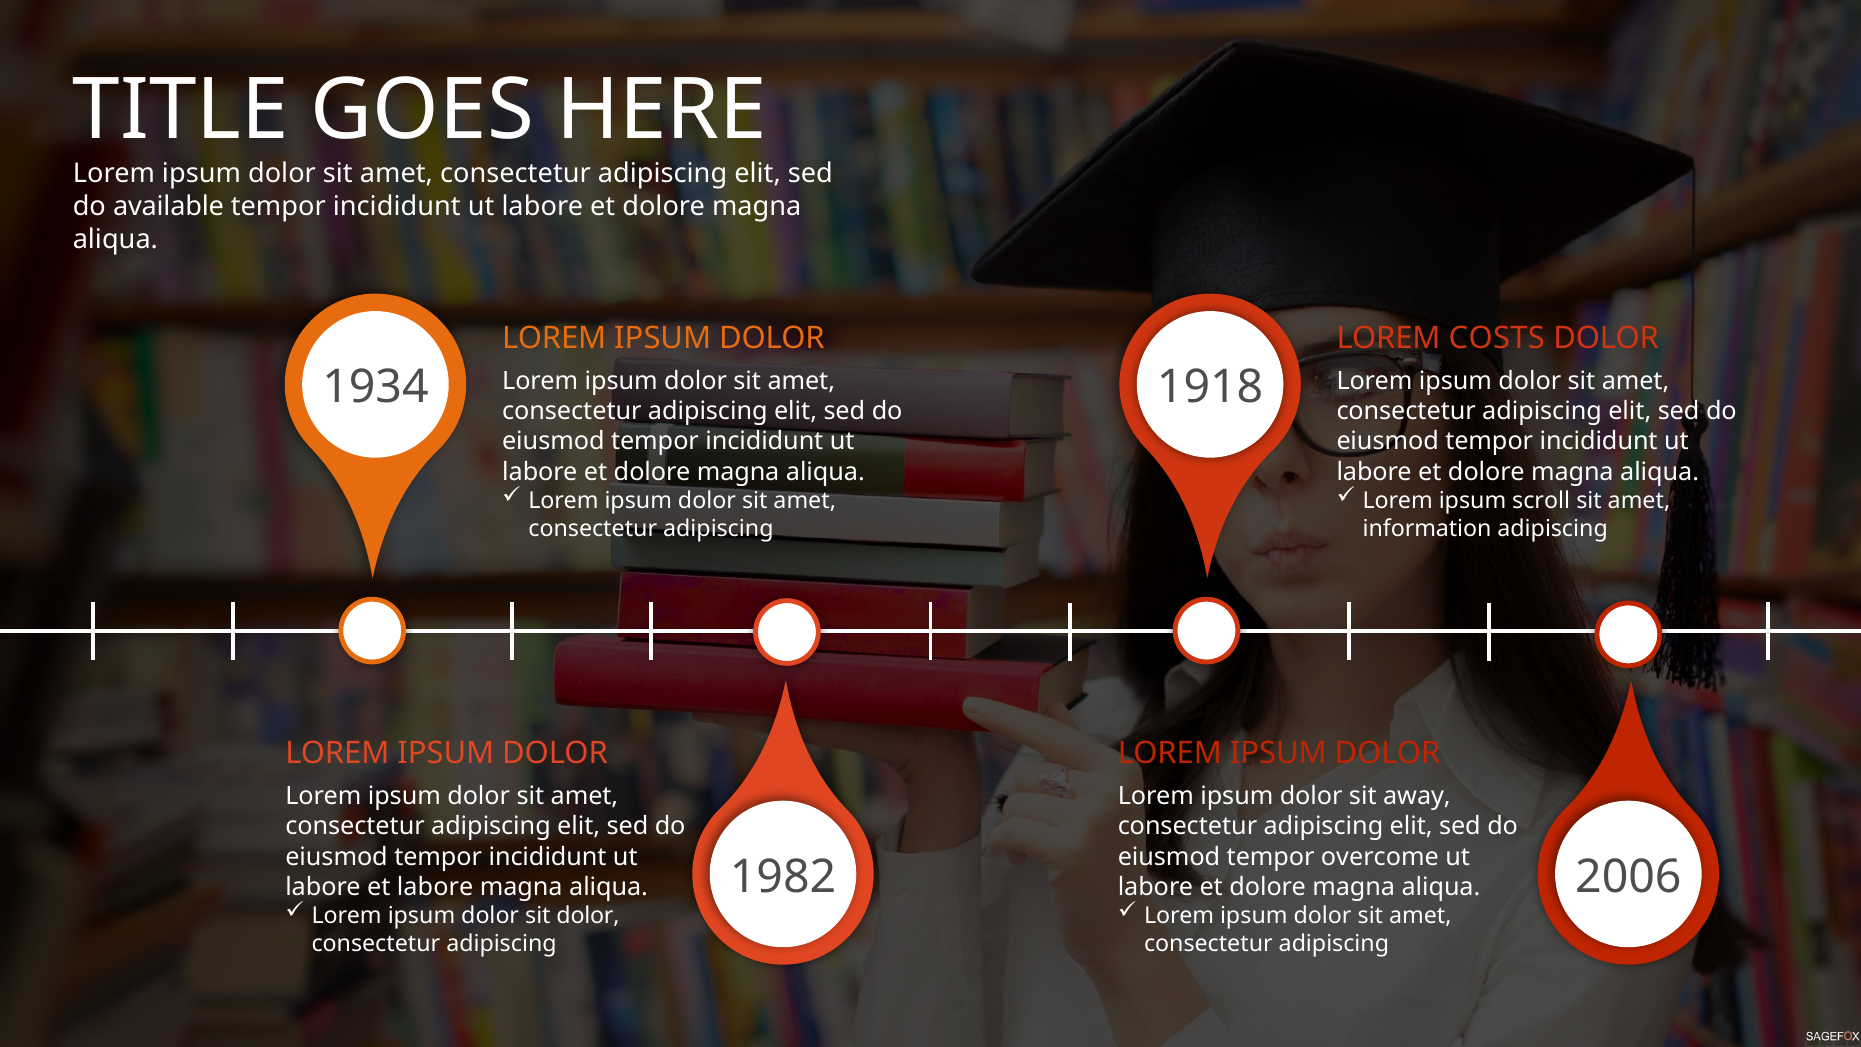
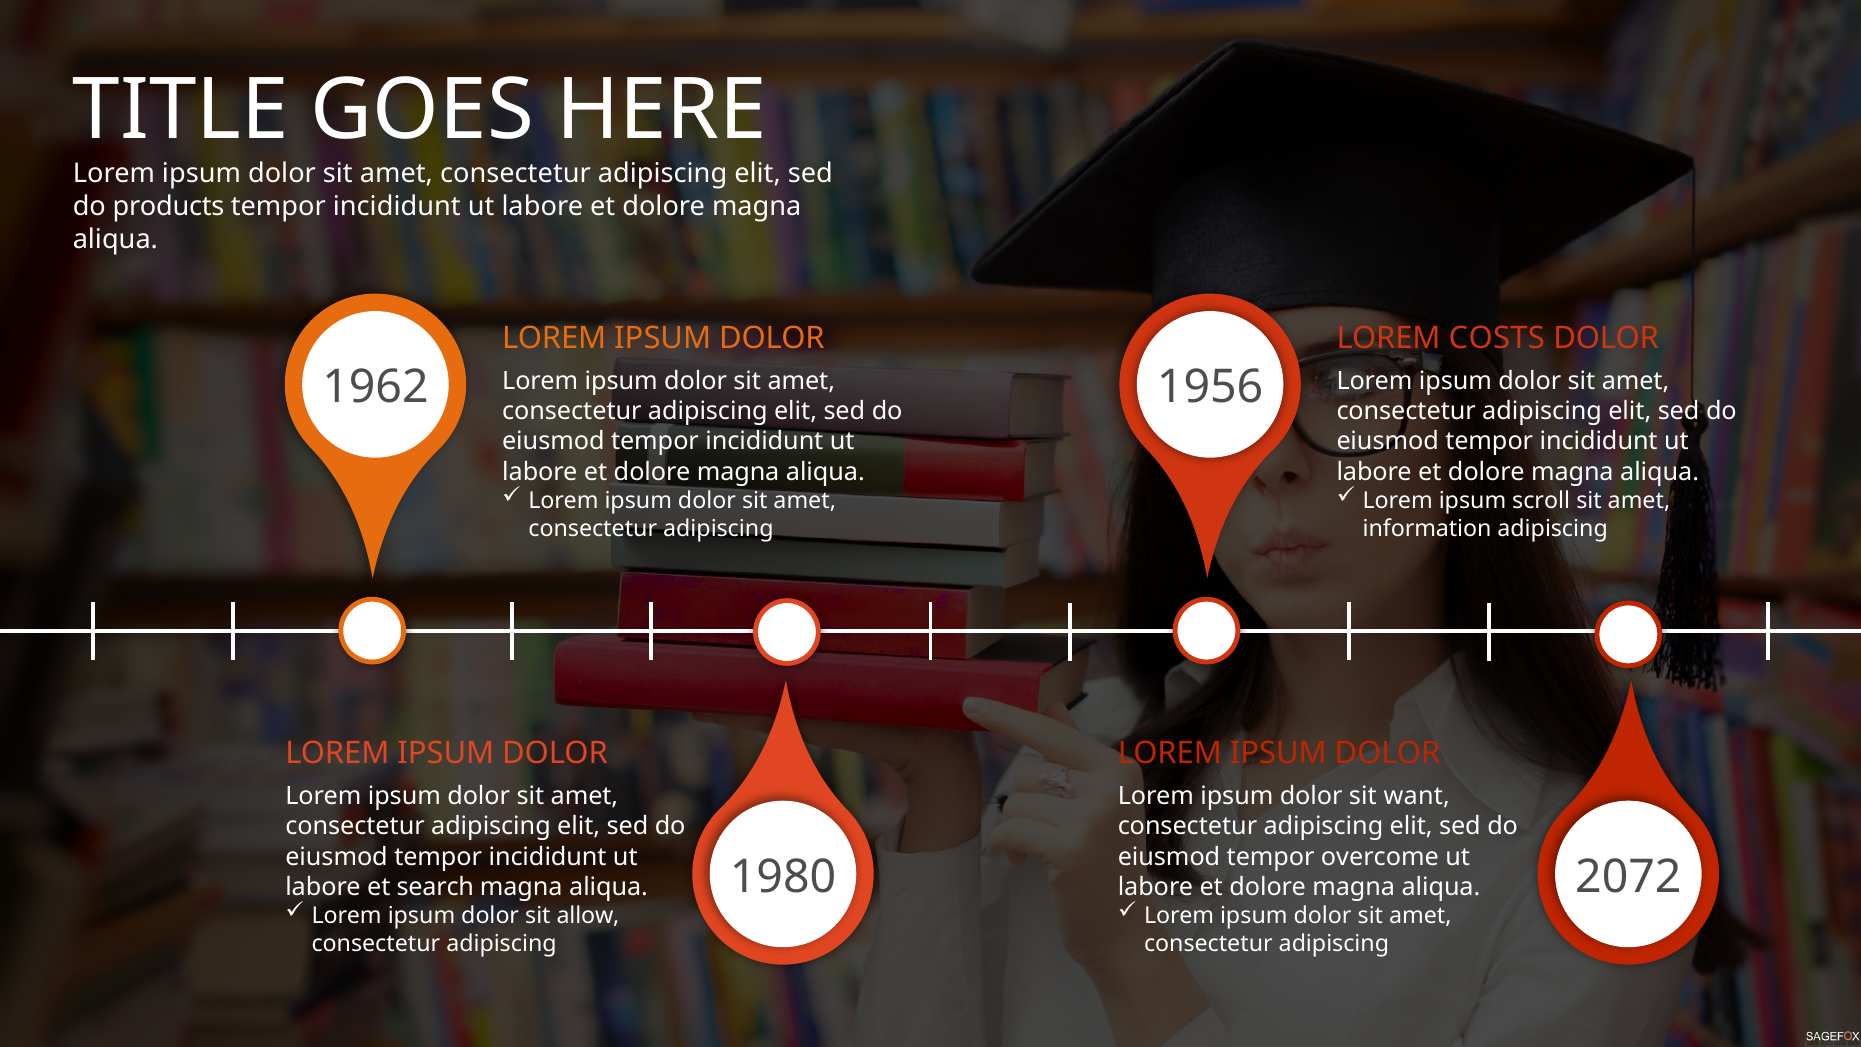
available: available -> products
1934: 1934 -> 1962
1918: 1918 -> 1956
away: away -> want
1982: 1982 -> 1980
2006: 2006 -> 2072
et labore: labore -> search
sit dolor: dolor -> allow
